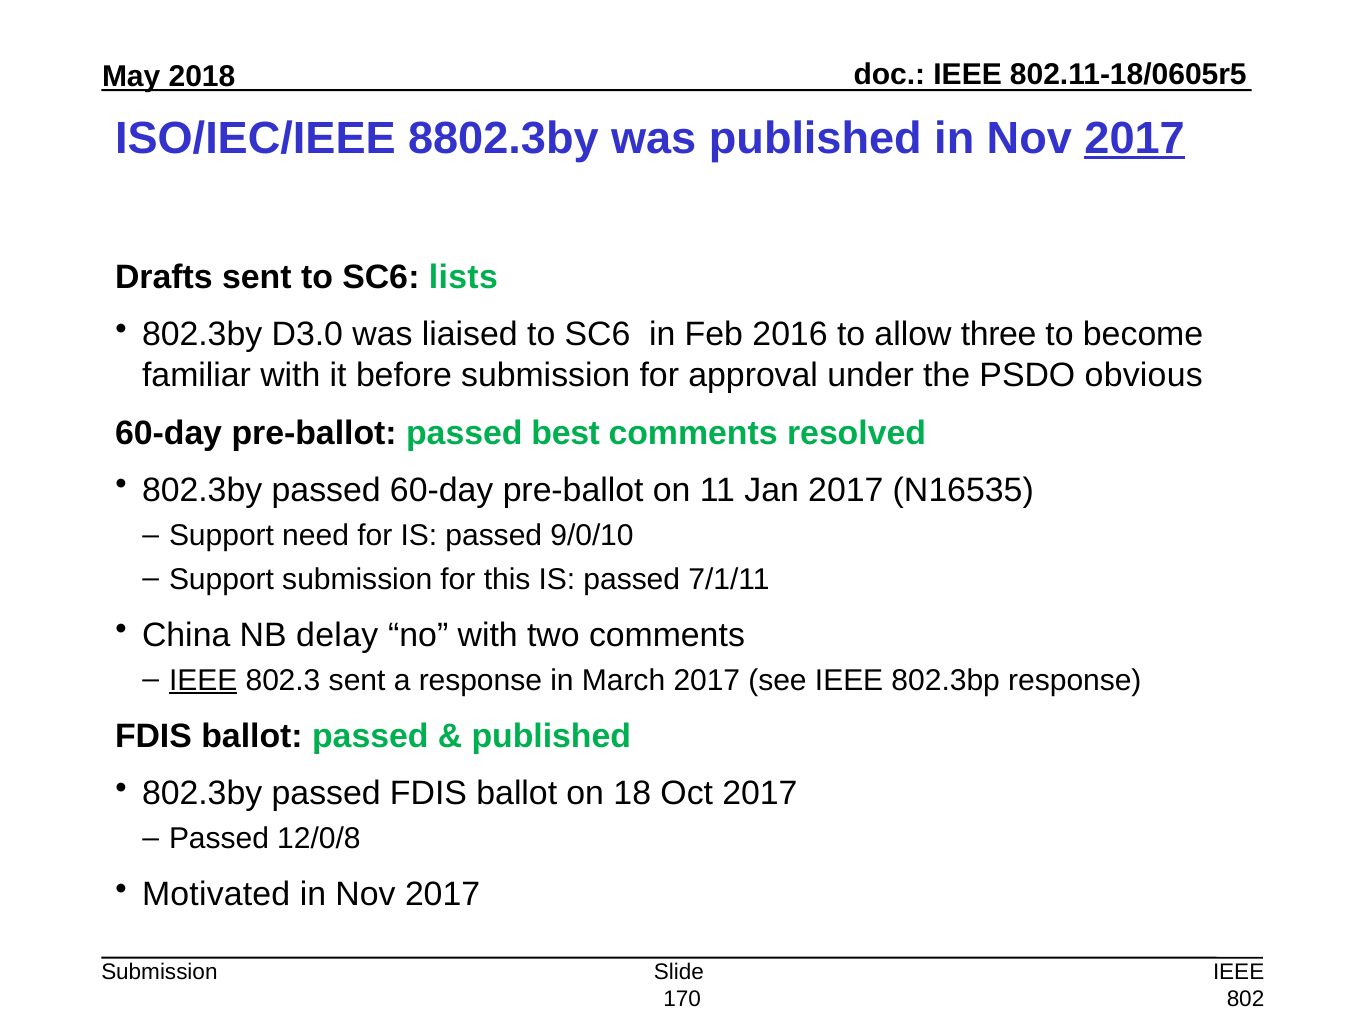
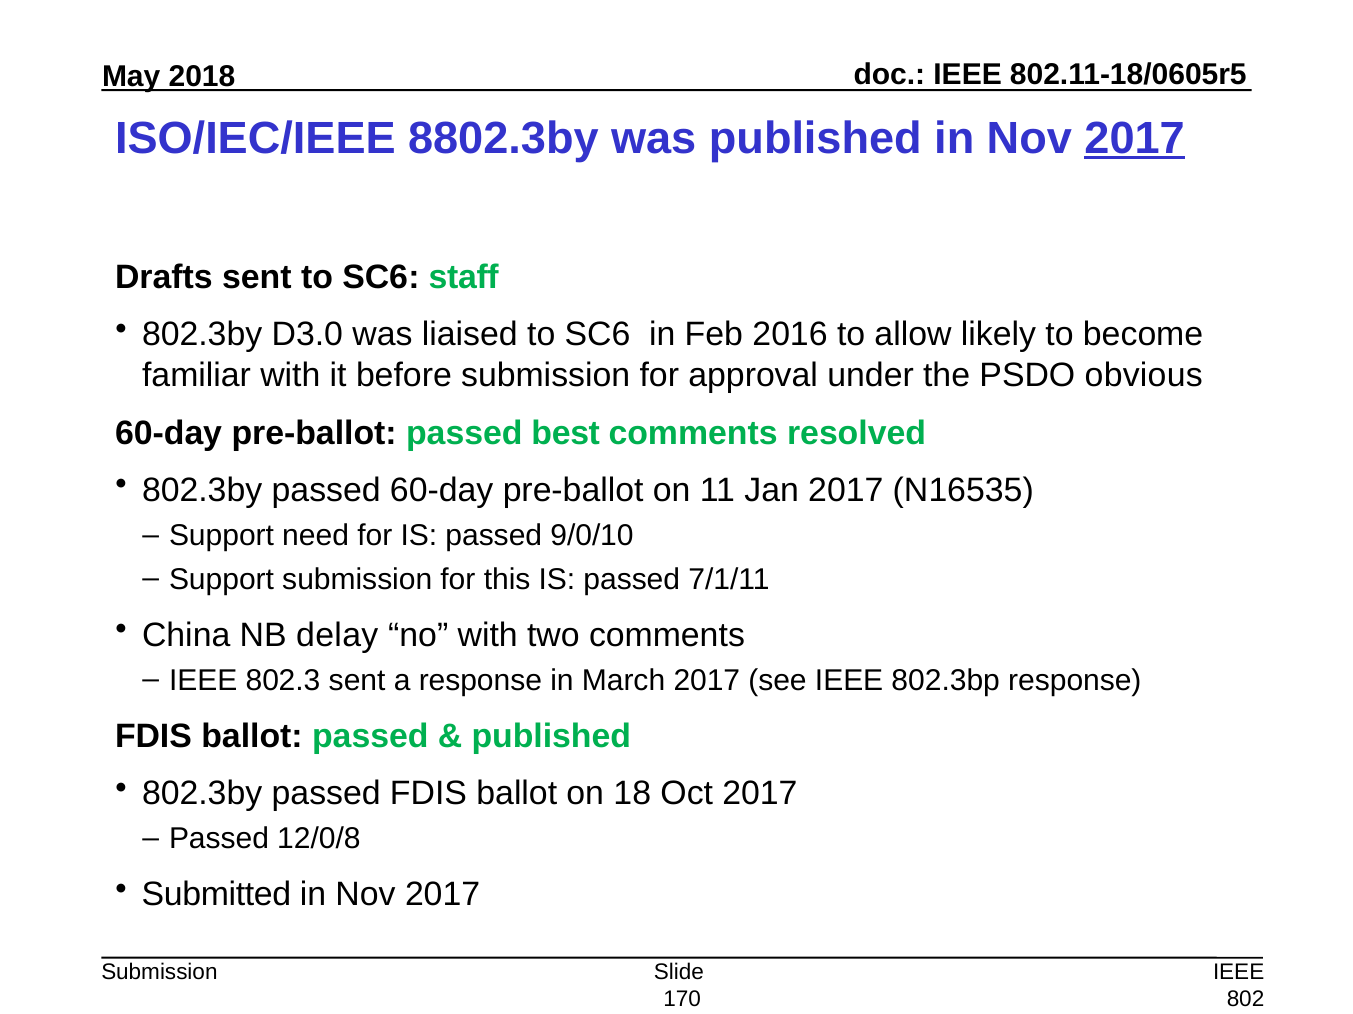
lists: lists -> staff
three: three -> likely
IEEE at (203, 681) underline: present -> none
Motivated: Motivated -> Submitted
